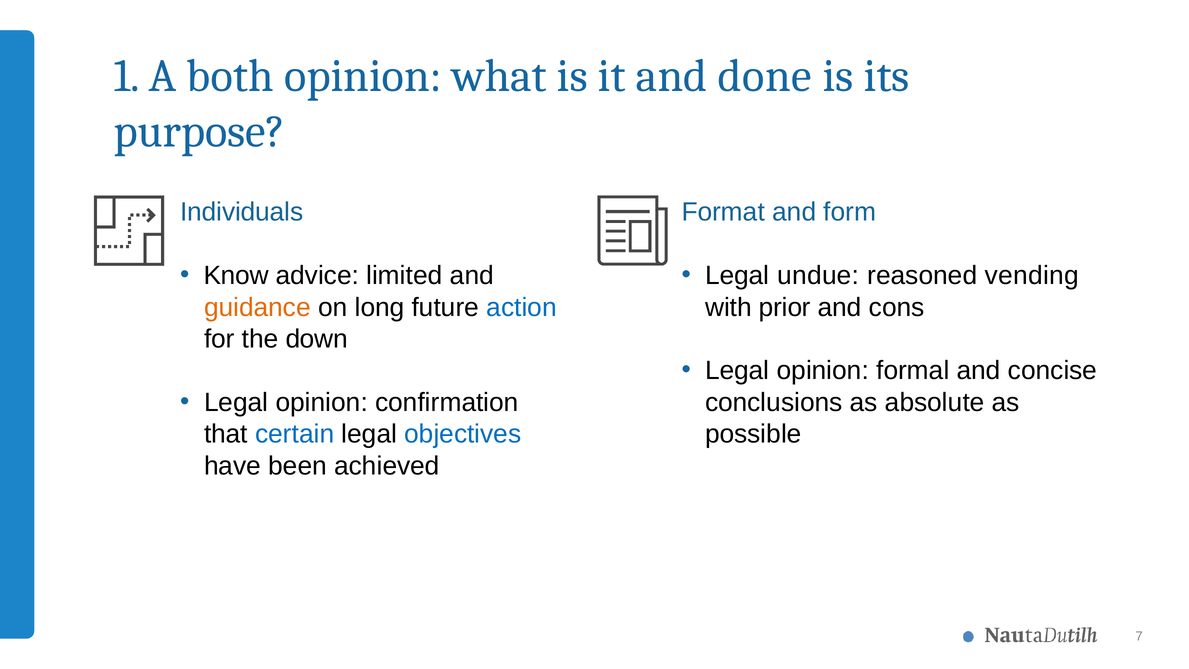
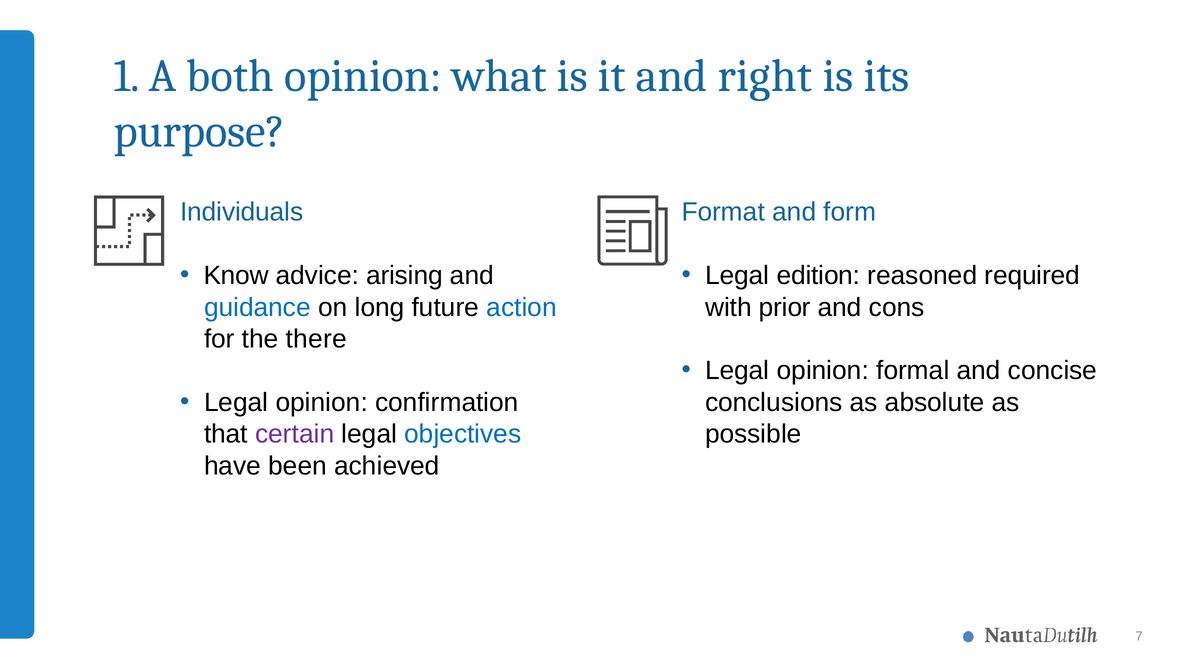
done: done -> right
limited: limited -> arising
undue: undue -> edition
vending: vending -> required
guidance colour: orange -> blue
down: down -> there
certain colour: blue -> purple
